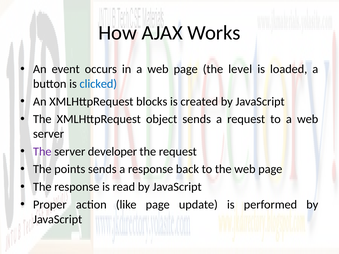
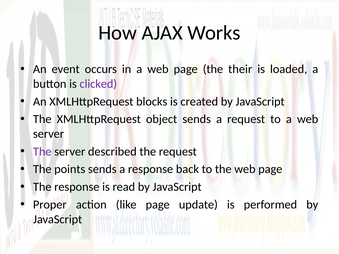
level: level -> their
clicked colour: blue -> purple
developer: developer -> described
